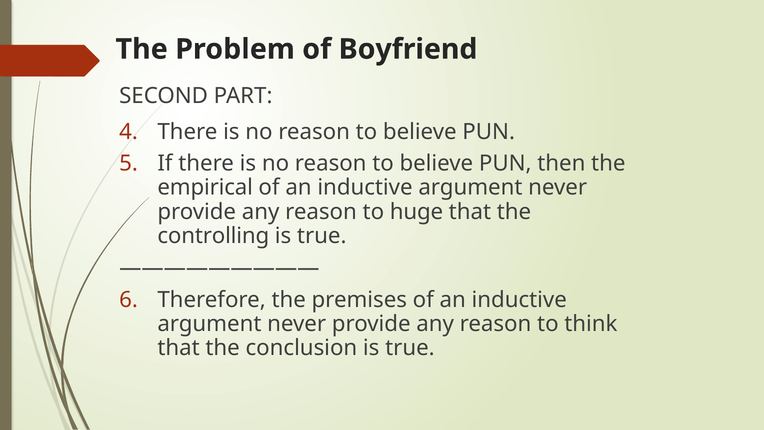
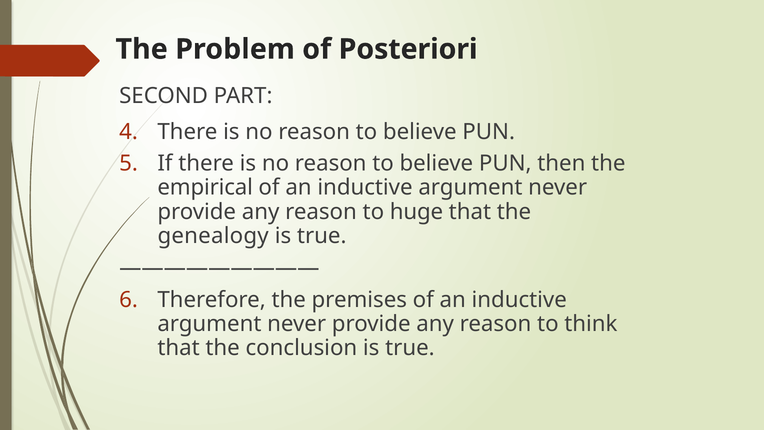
Boyfriend: Boyfriend -> Posteriori
controlling: controlling -> genealogy
